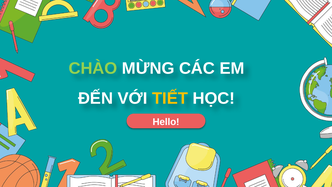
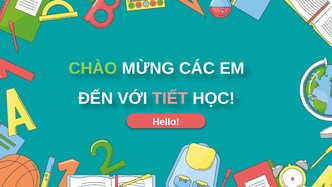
TIẾT colour: yellow -> pink
